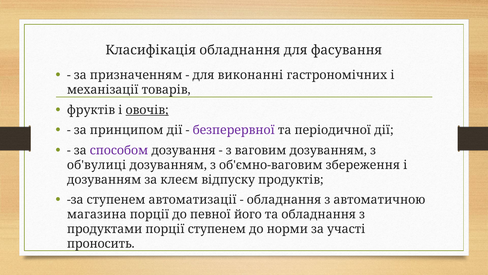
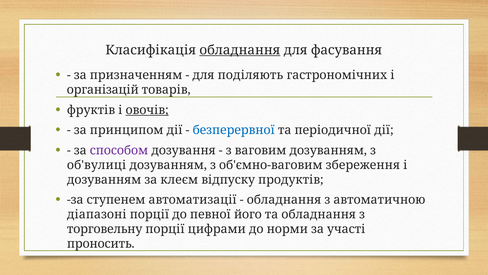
обладнання at (240, 50) underline: none -> present
виконанні: виконанні -> поділяють
механізації: механізації -> організацій
безперервної colour: purple -> blue
магазина: магазина -> діапазоні
продуктами: продуктами -> торговельну
порції ступенем: ступенем -> цифрами
